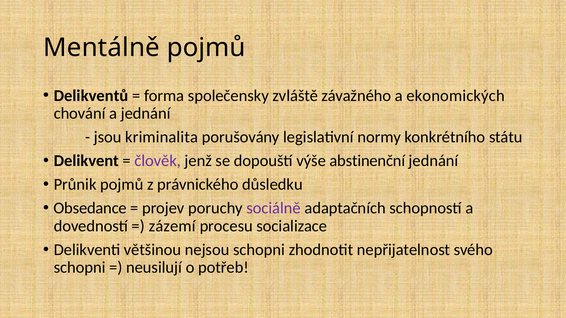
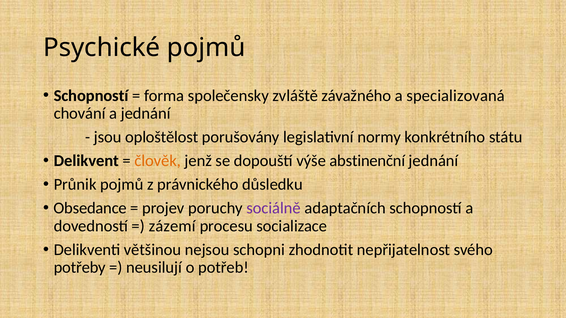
Mentálně: Mentálně -> Psychické
Delikventů at (91, 96): Delikventů -> Schopností
ekonomických: ekonomických -> specializovaná
kriminalita: kriminalita -> oploštělost
člověk colour: purple -> orange
schopni at (80, 268): schopni -> potřeby
